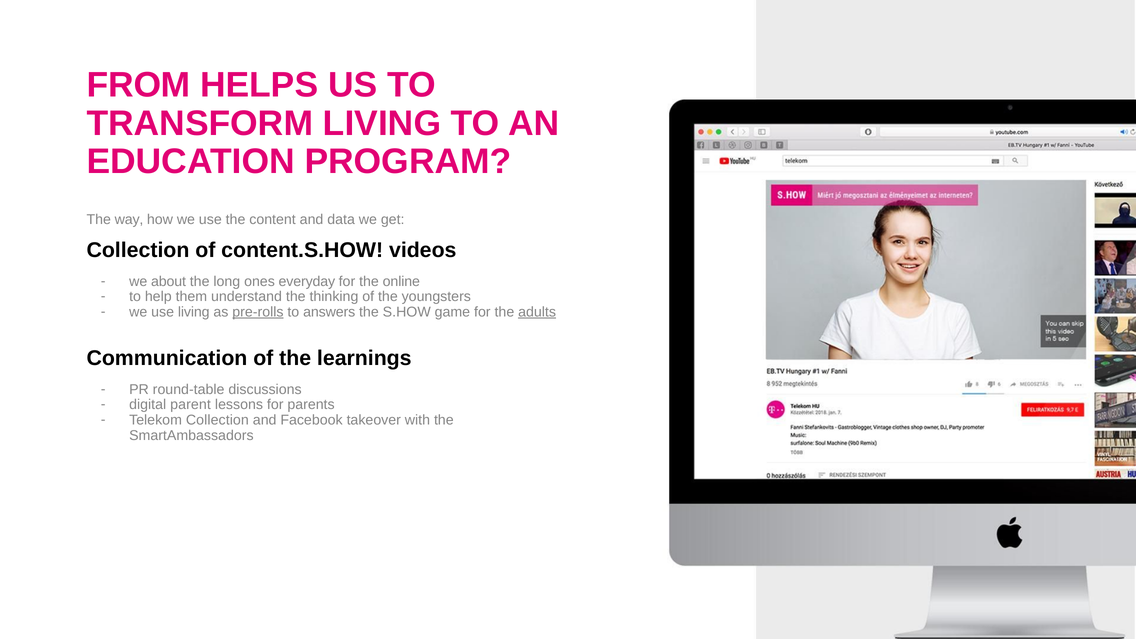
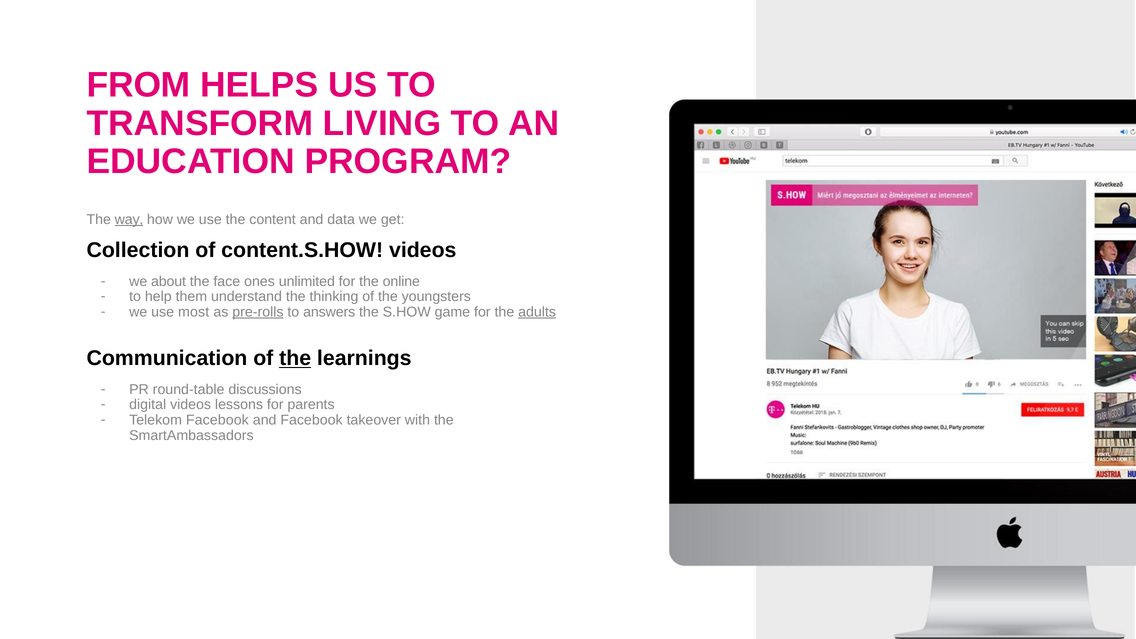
way underline: none -> present
long: long -> face
everyday: everyday -> unlimited
use living: living -> most
the at (295, 358) underline: none -> present
digital parent: parent -> videos
Telekom Collection: Collection -> Facebook
